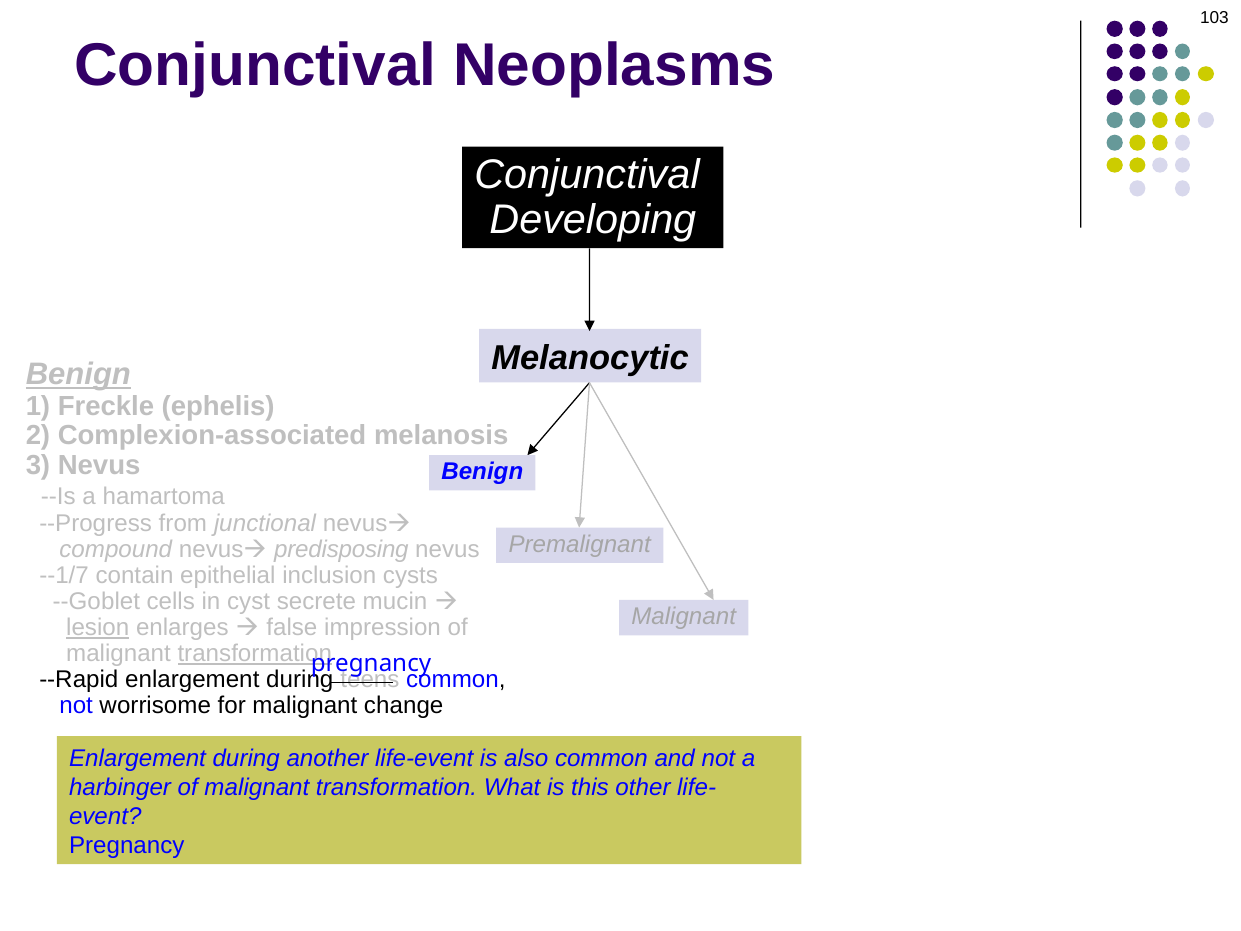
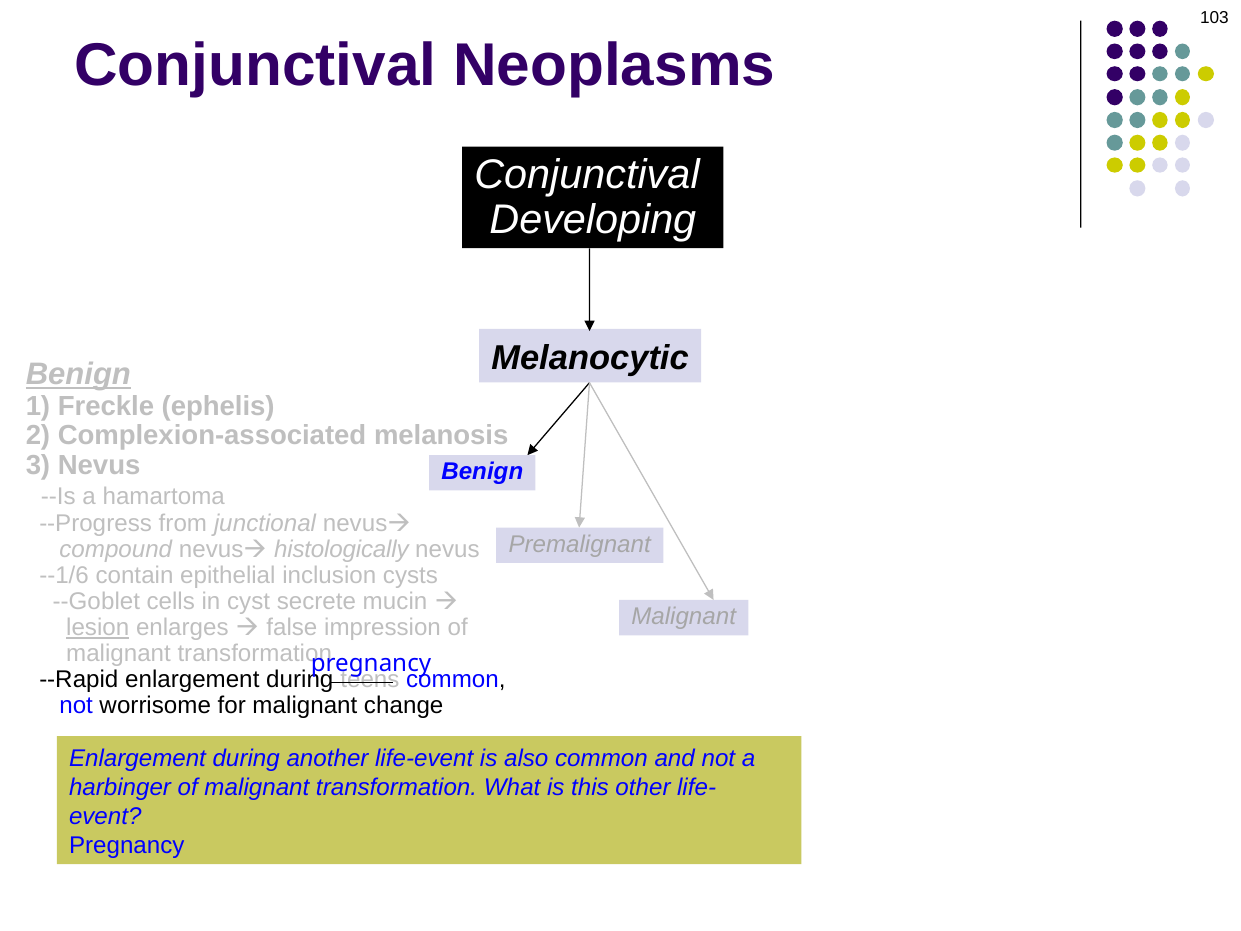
predisposing: predisposing -> histologically
--1/7: --1/7 -> --1/6
transformation at (255, 654) underline: present -> none
